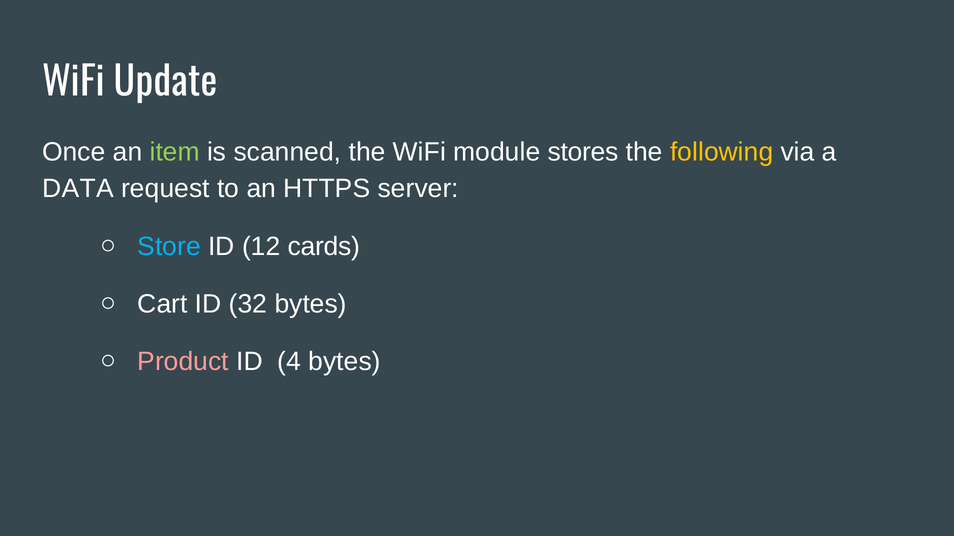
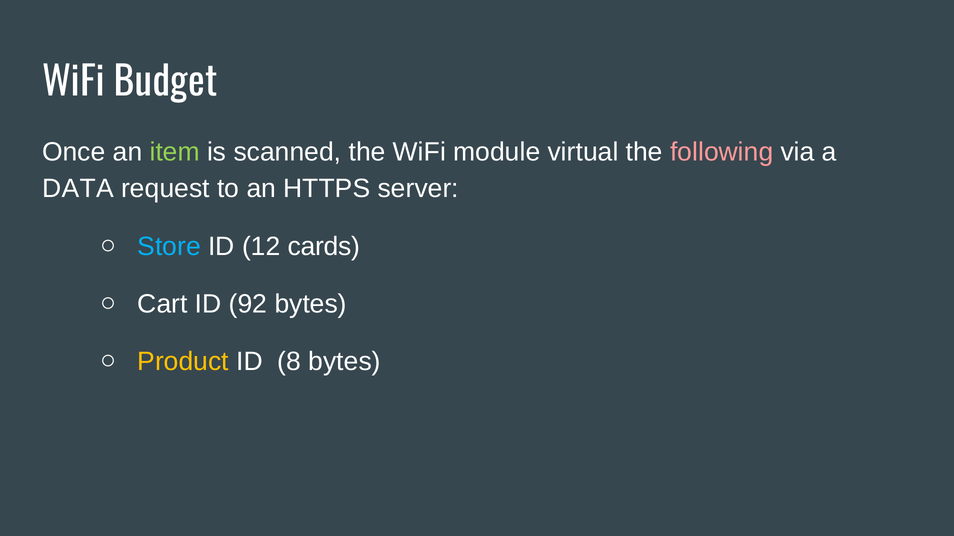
Update: Update -> Budget
stores: stores -> virtual
following colour: yellow -> pink
32: 32 -> 92
Product colour: pink -> yellow
4: 4 -> 8
